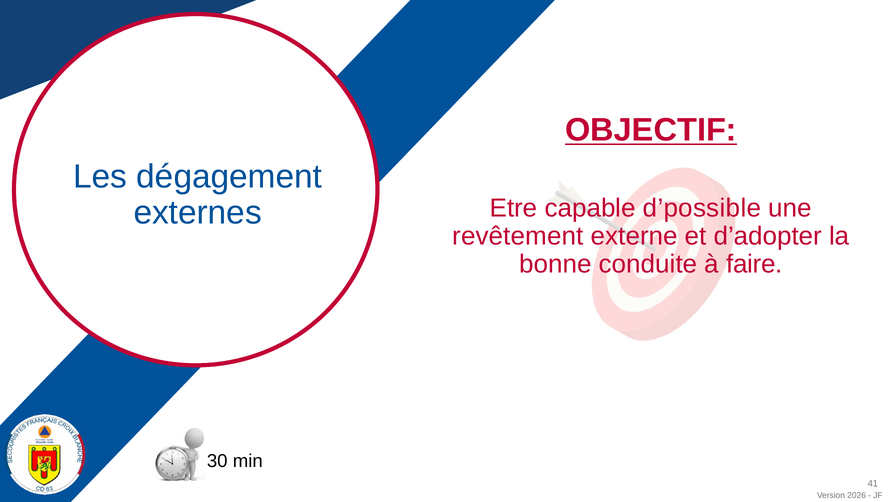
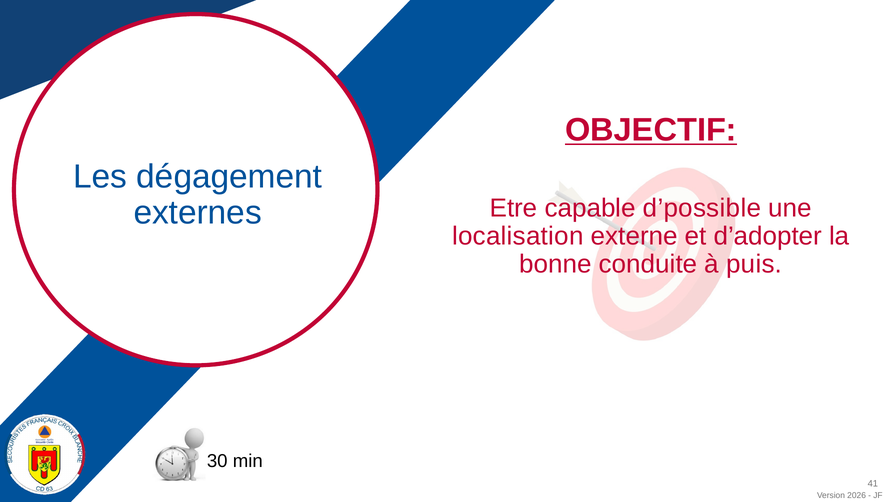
revêtement: revêtement -> localisation
faire: faire -> puis
